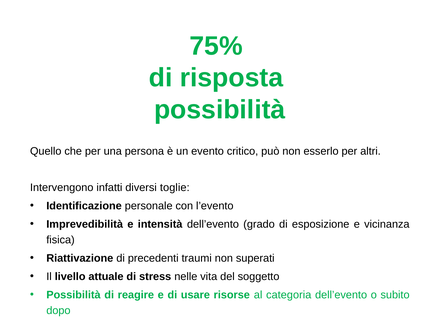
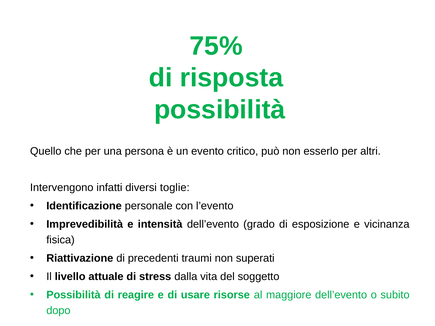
nelle: nelle -> dalla
categoria: categoria -> maggiore
